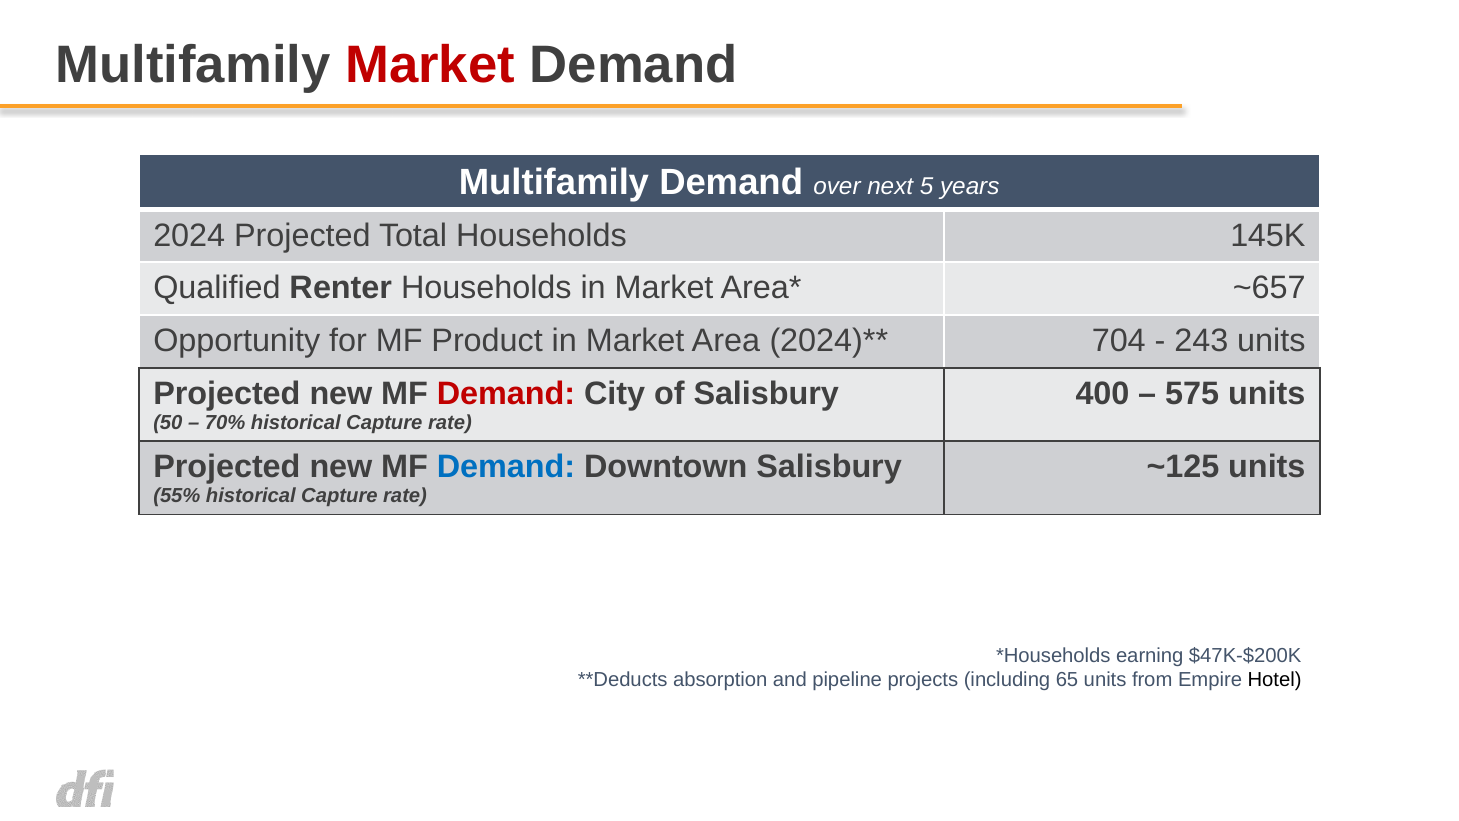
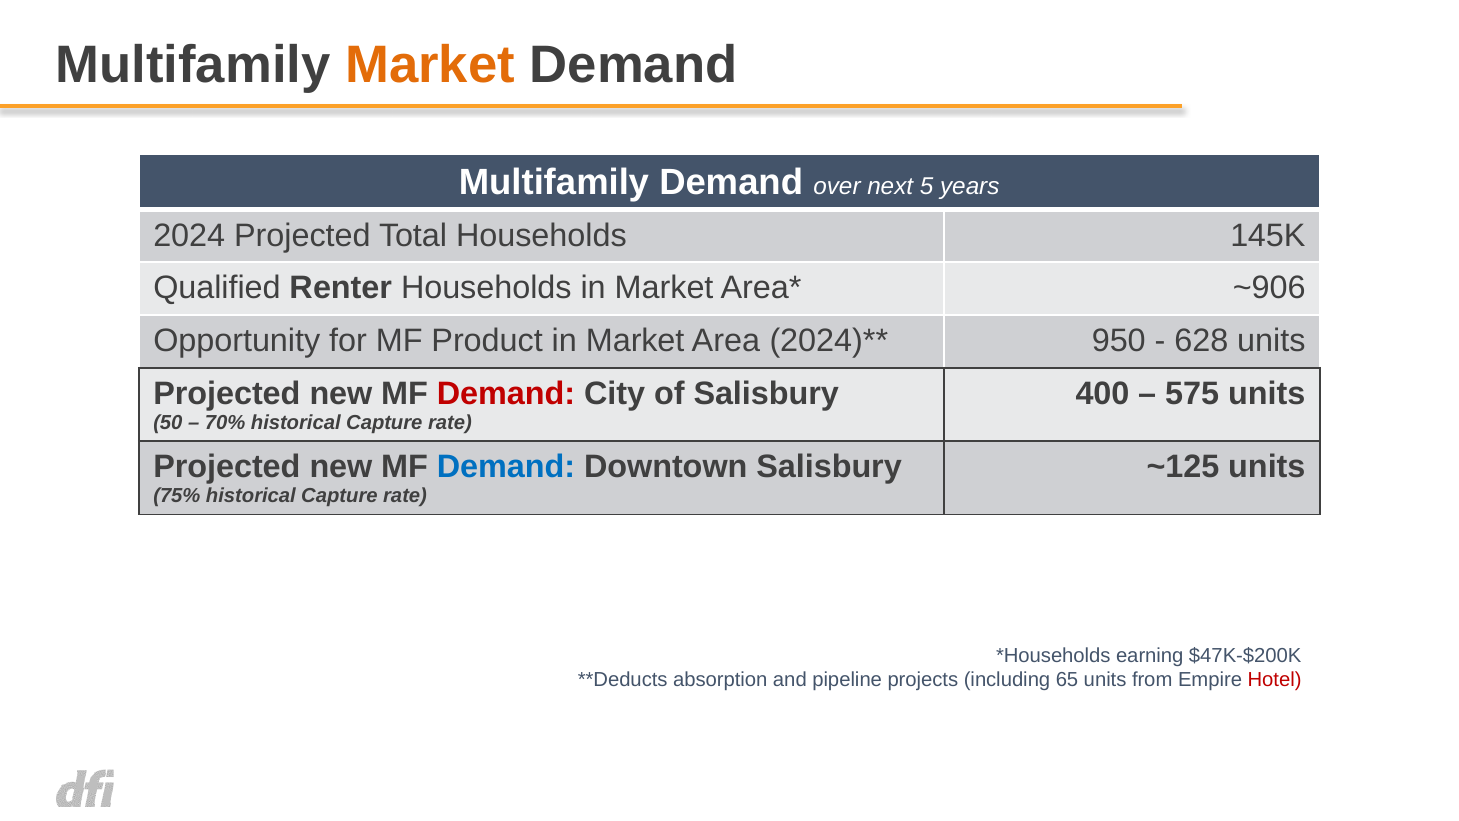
Market at (430, 65) colour: red -> orange
~657: ~657 -> ~906
704: 704 -> 950
243: 243 -> 628
55%: 55% -> 75%
Hotel colour: black -> red
